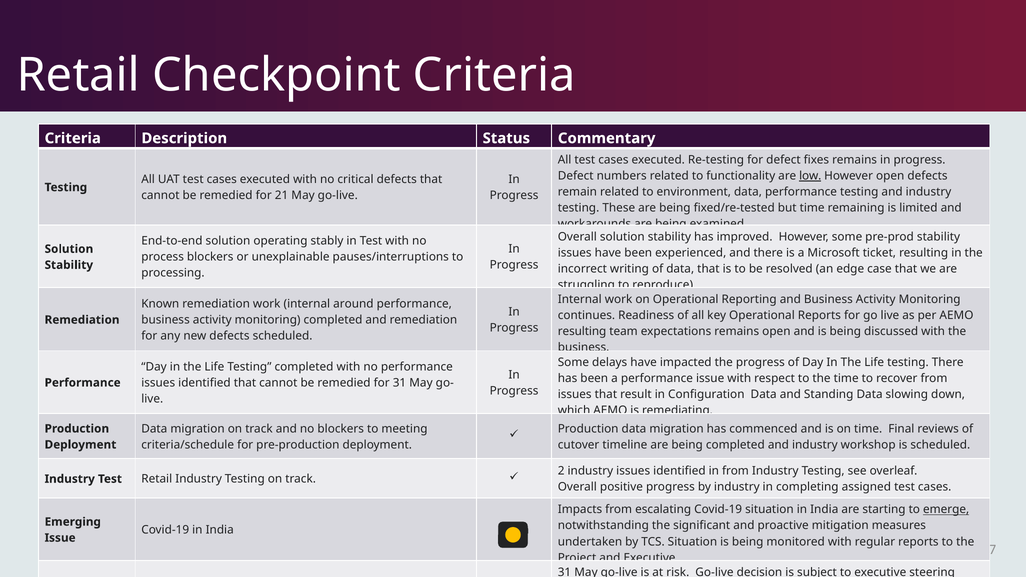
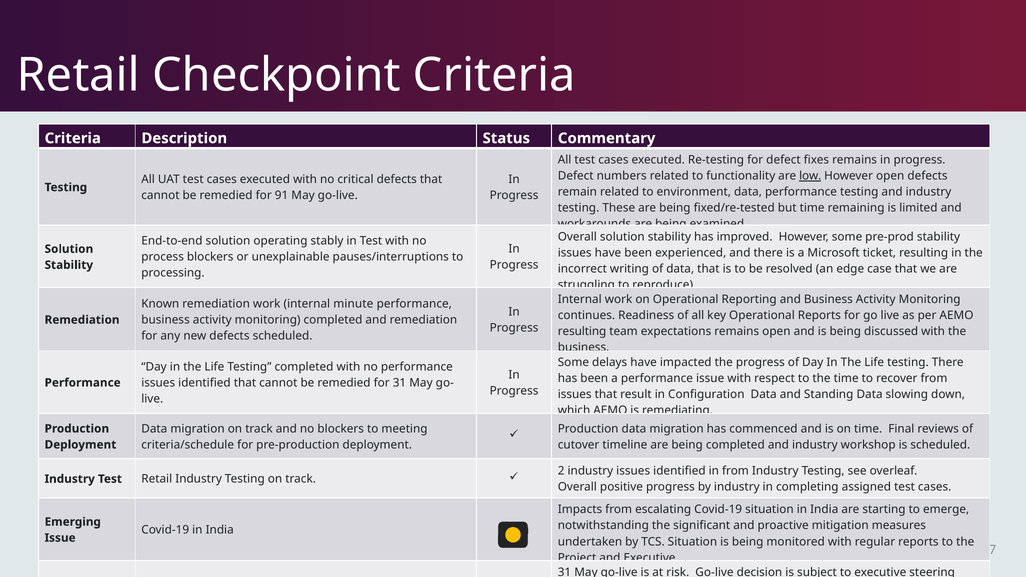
21: 21 -> 91
around: around -> minute
emerge underline: present -> none
